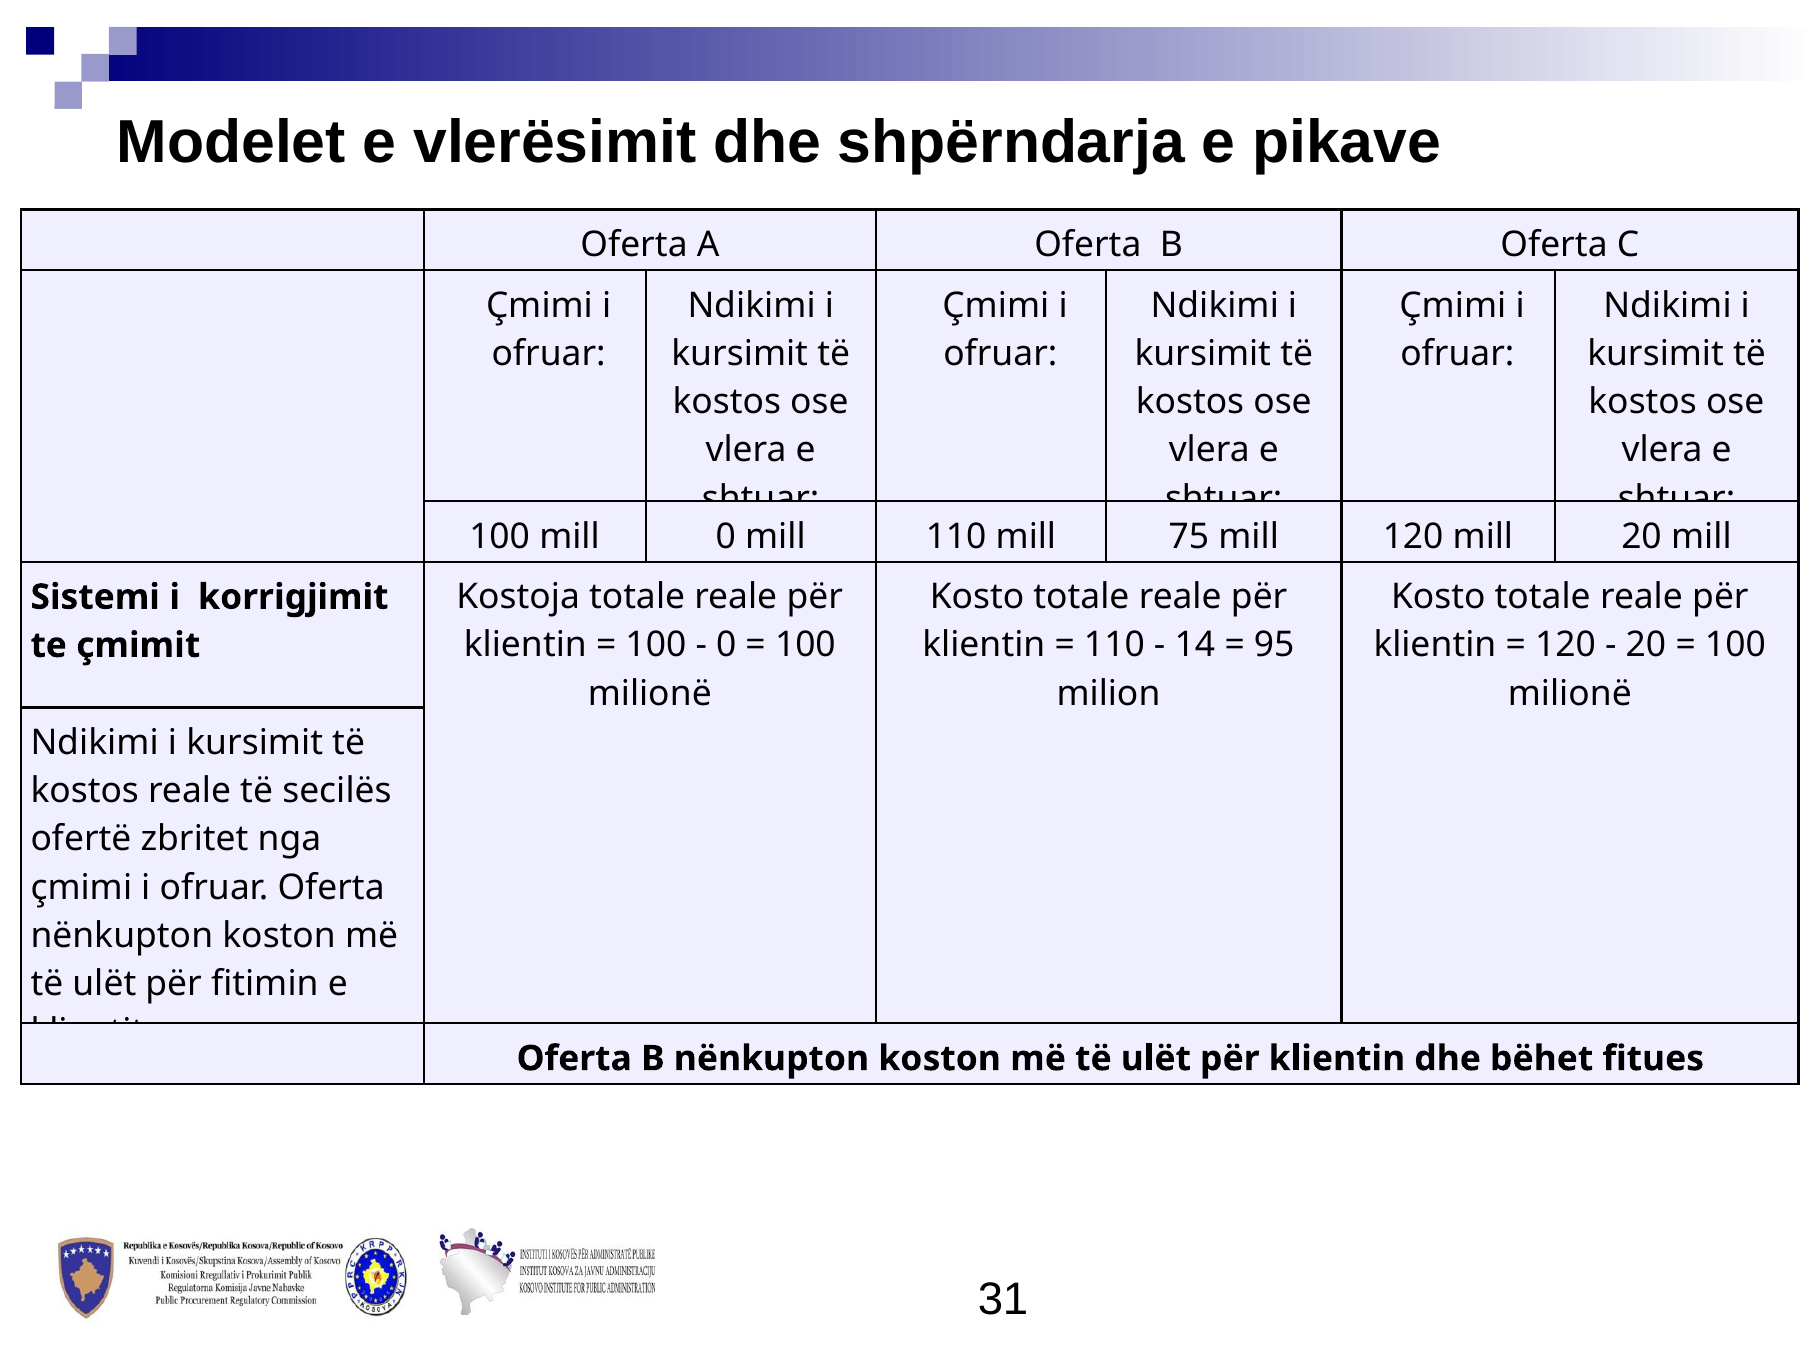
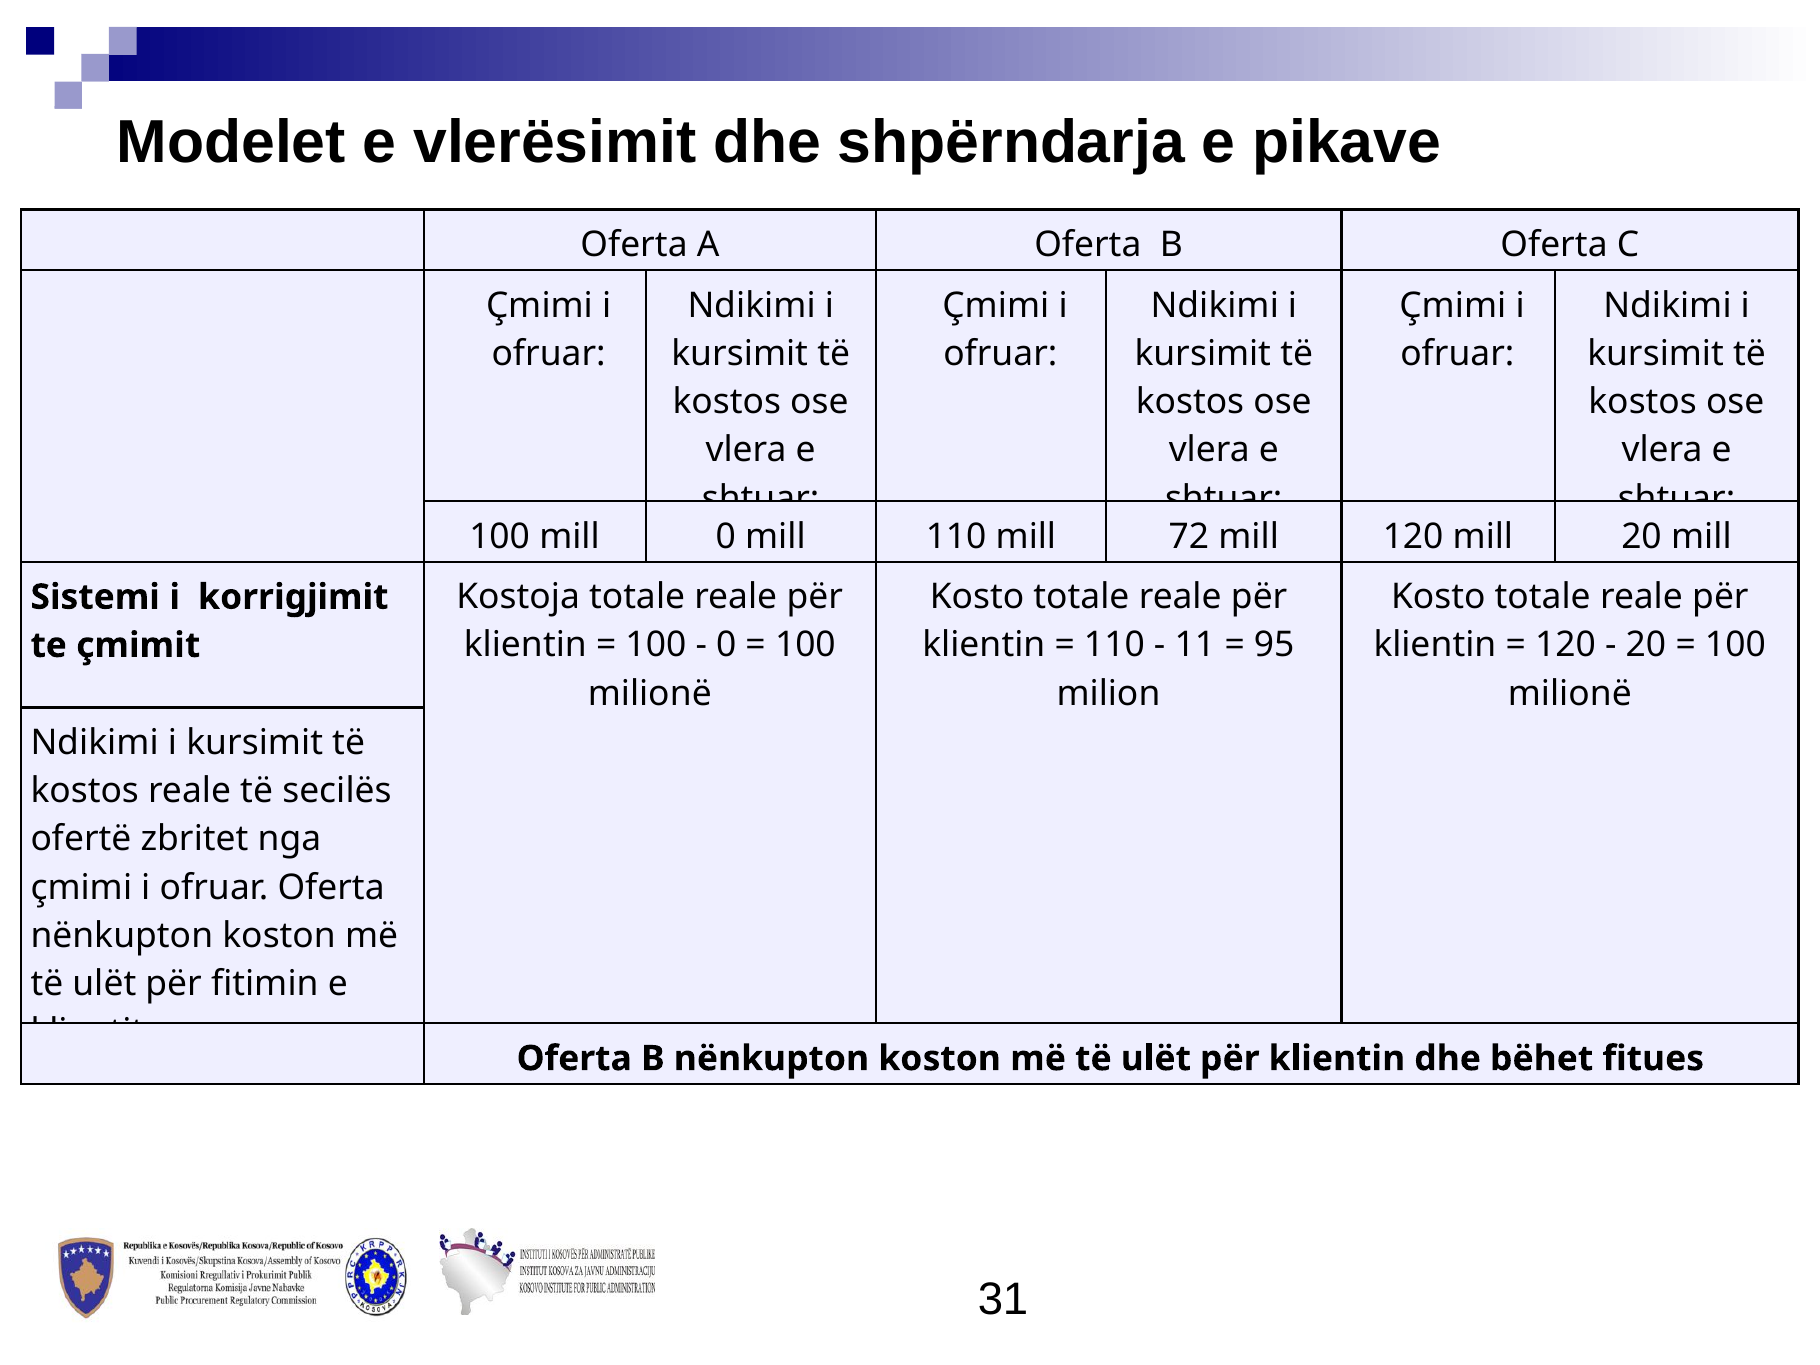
75: 75 -> 72
14: 14 -> 11
